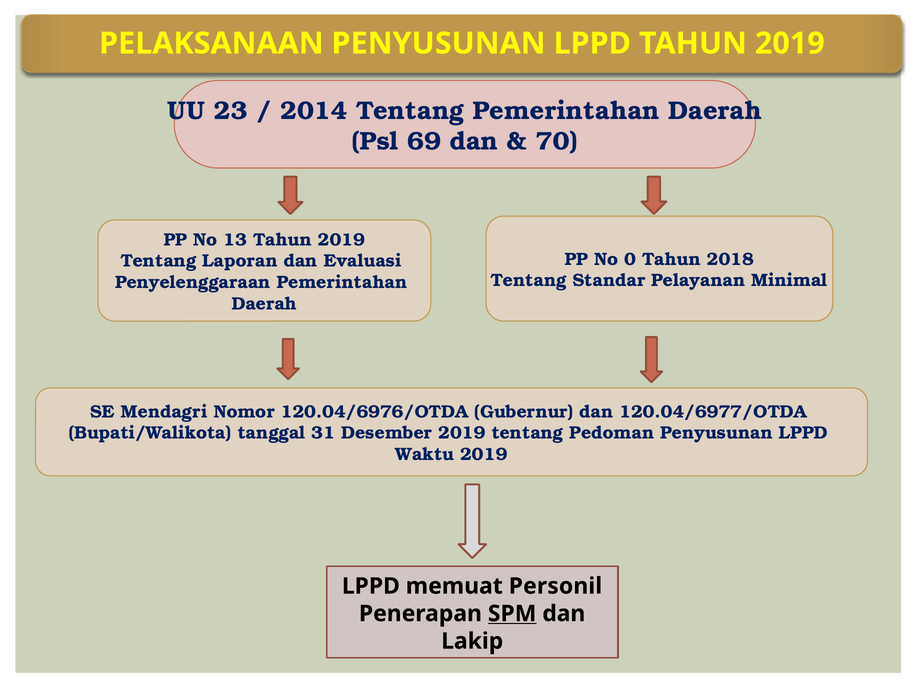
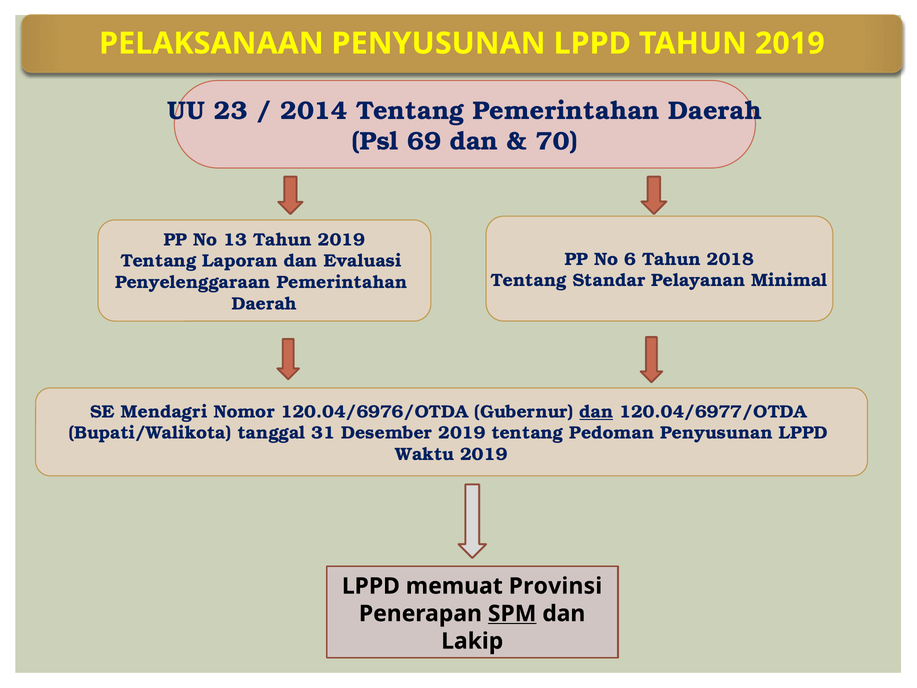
0: 0 -> 6
dan at (596, 412) underline: none -> present
Personil: Personil -> Provinsi
